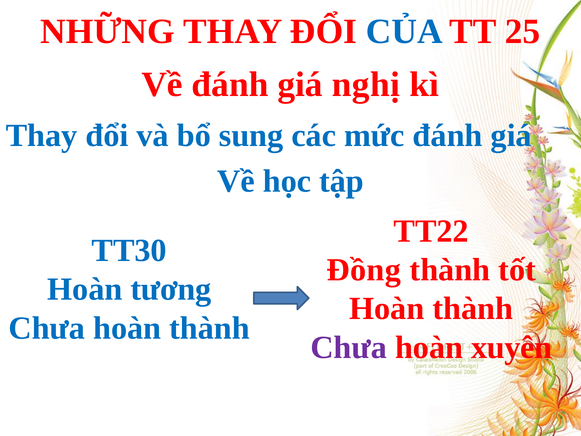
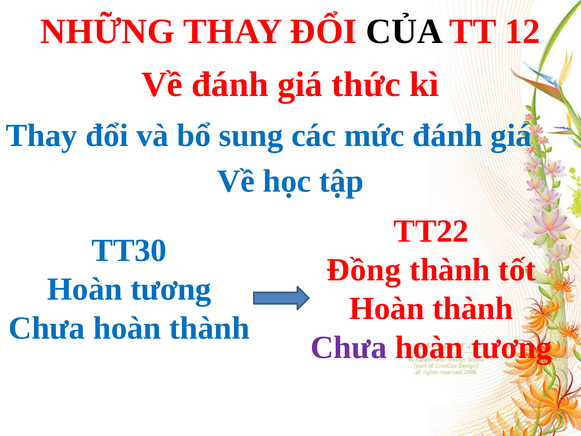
CỦA colour: blue -> black
25: 25 -> 12
nghị: nghị -> thức
xuyên at (512, 347): xuyên -> tương
